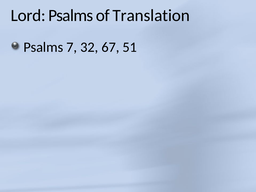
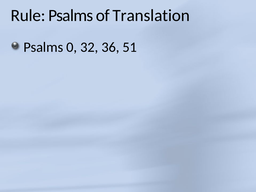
Lord: Lord -> Rule
7: 7 -> 0
67: 67 -> 36
